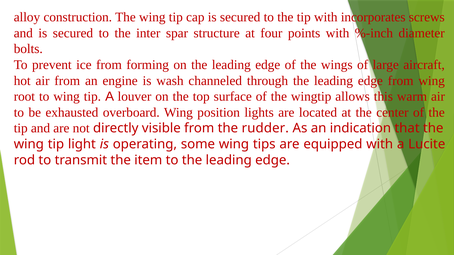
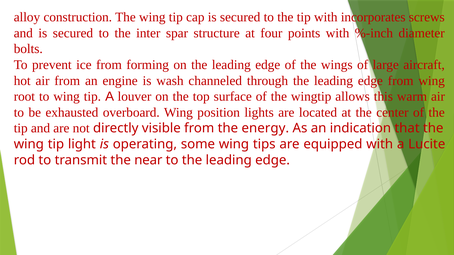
rudder: rudder -> energy
item: item -> near
